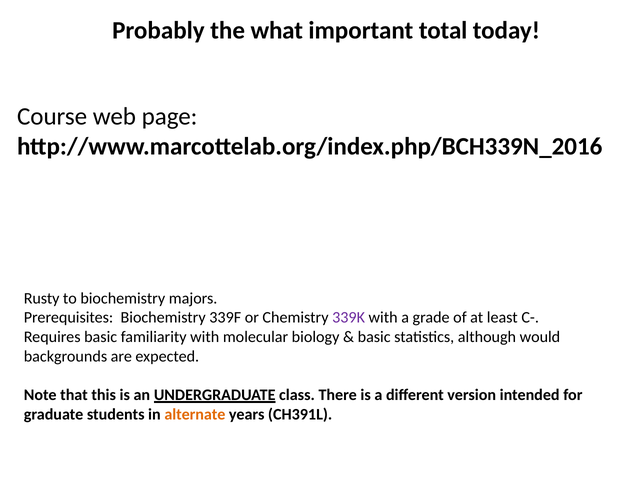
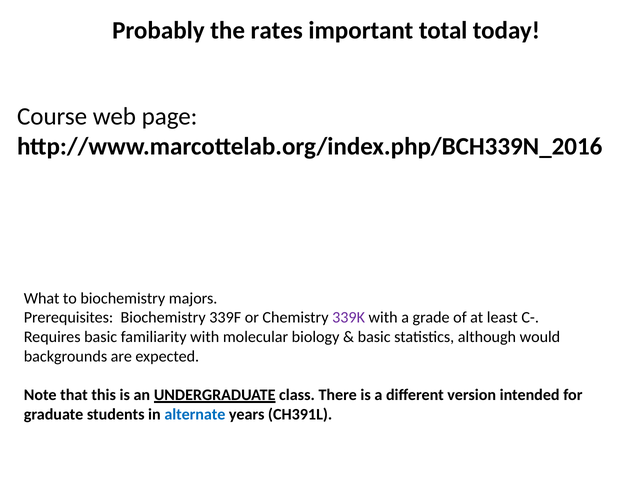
what: what -> rates
Rusty: Rusty -> What
alternate colour: orange -> blue
